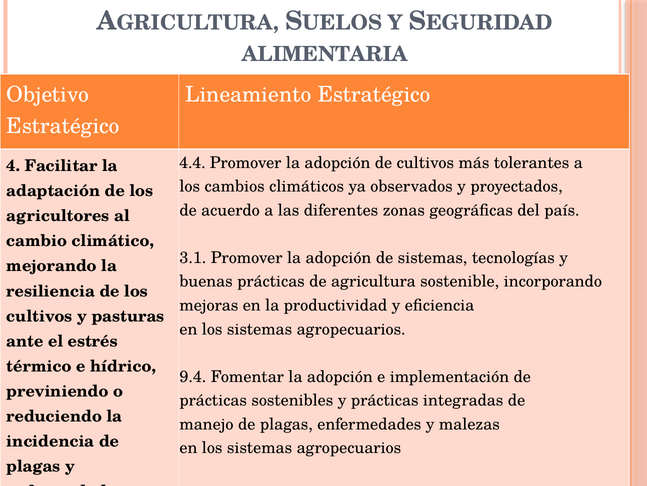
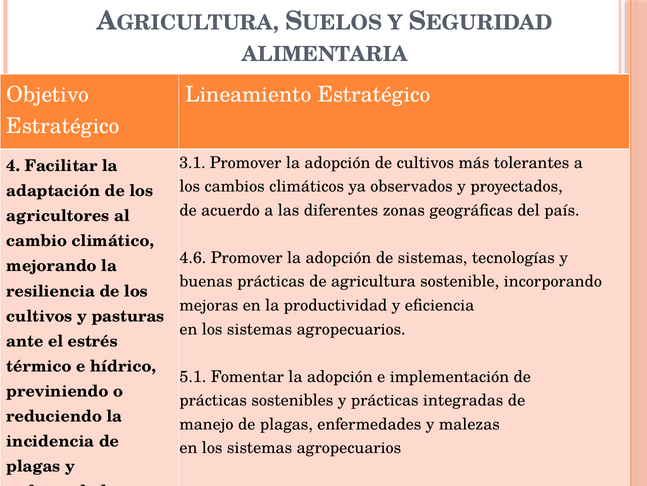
4.4: 4.4 -> 3.1
3.1: 3.1 -> 4.6
9.4: 9.4 -> 5.1
